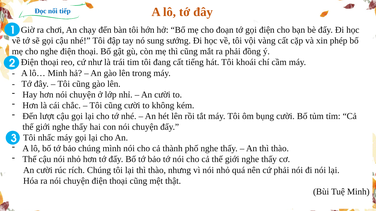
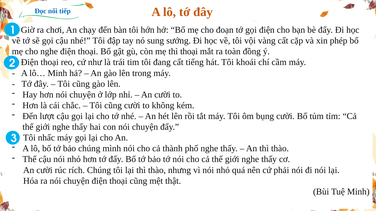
thì cũng: cũng -> thoại
ra phải: phải -> toàn
